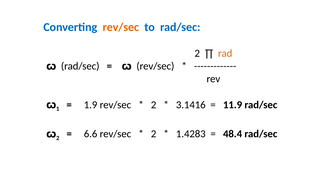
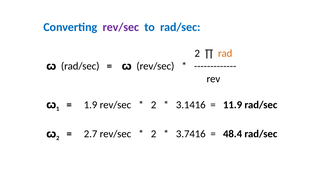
rev/sec at (121, 27) colour: orange -> purple
6.6: 6.6 -> 2.7
1.4283: 1.4283 -> 3.7416
